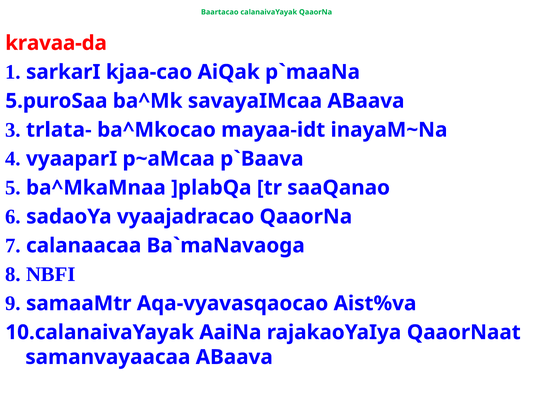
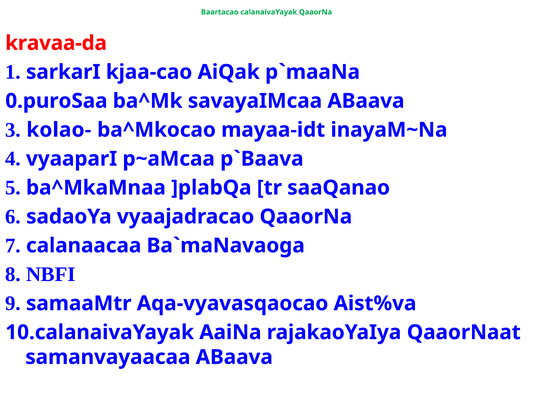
5.puroSaa: 5.puroSaa -> 0.puroSaa
trlata-: trlata- -> kolao-
